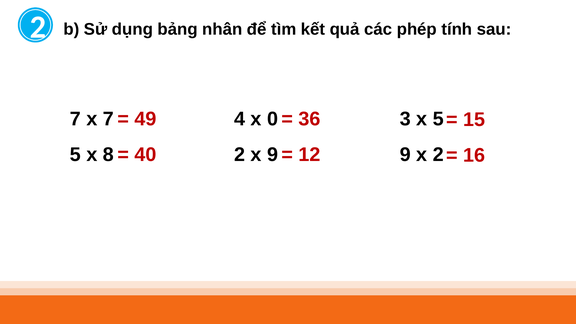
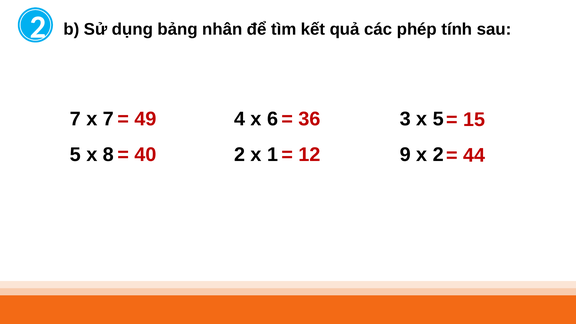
0: 0 -> 6
x 9: 9 -> 1
16: 16 -> 44
